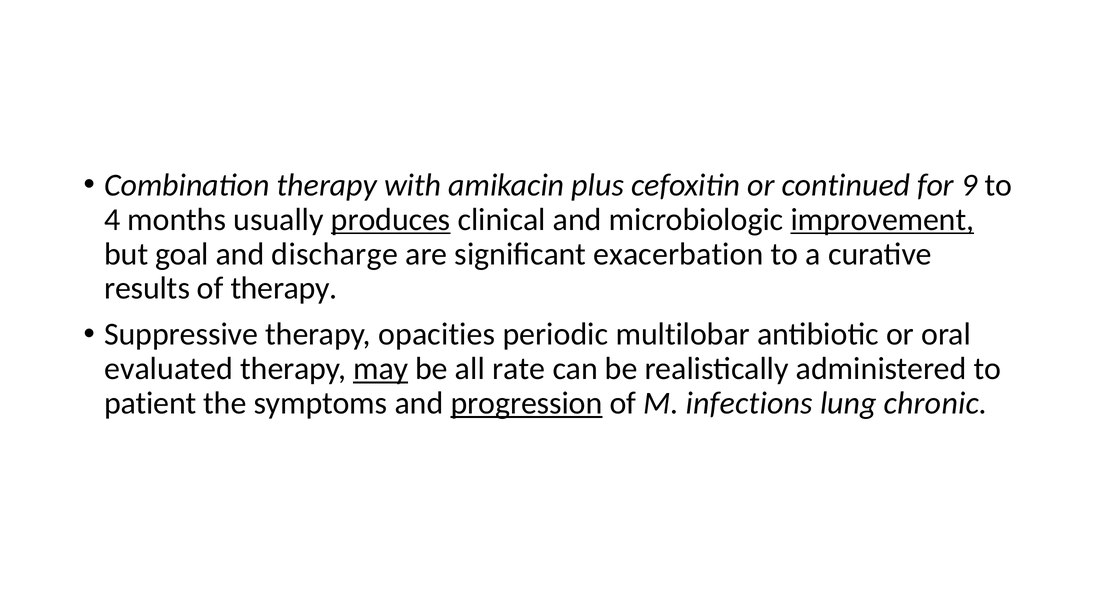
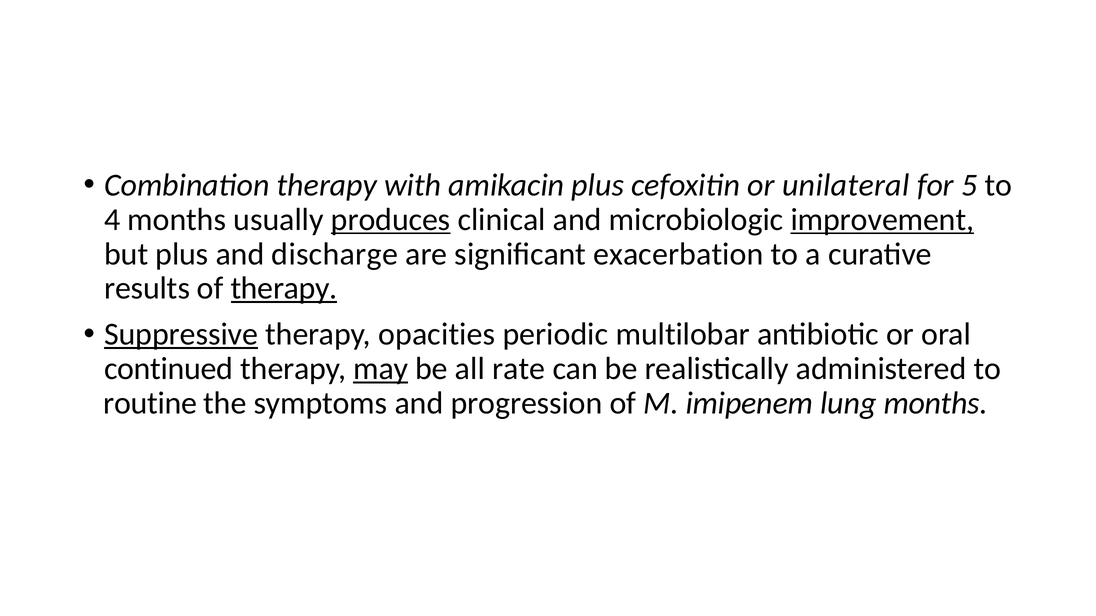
continued: continued -> unilateral
9: 9 -> 5
but goal: goal -> plus
therapy at (284, 289) underline: none -> present
Suppressive underline: none -> present
evaluated: evaluated -> continued
patient: patient -> routine
progression underline: present -> none
infections: infections -> imipenem
lung chronic: chronic -> months
